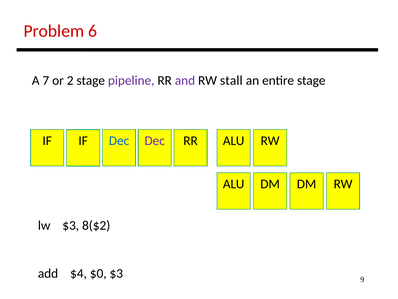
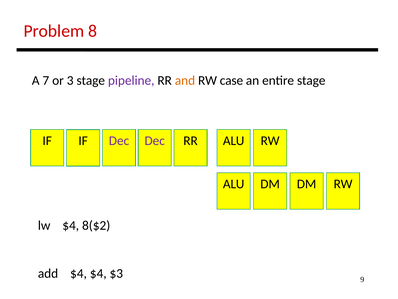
6: 6 -> 8
2: 2 -> 3
and colour: purple -> orange
stall: stall -> case
Dec at (119, 141) colour: blue -> purple
lw $3: $3 -> $4
$4 $0: $0 -> $4
